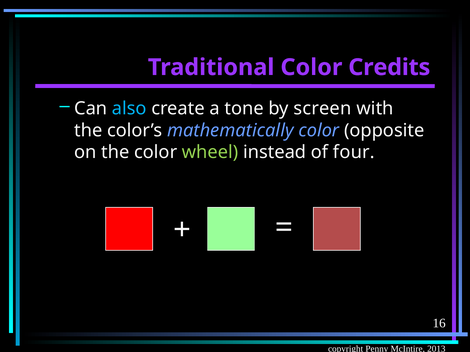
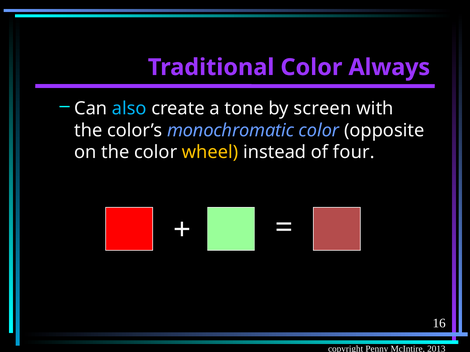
Credits: Credits -> Always
mathematically: mathematically -> monochromatic
wheel colour: light green -> yellow
